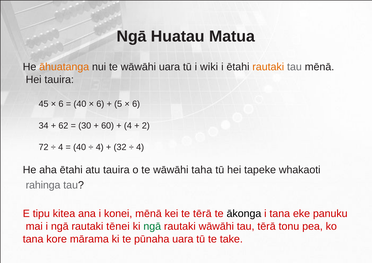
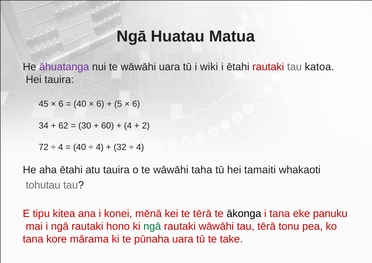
āhuatanga colour: orange -> purple
rautaki at (268, 67) colour: orange -> red
tau mēnā: mēnā -> katoa
tapeke: tapeke -> tamaiti
rahinga: rahinga -> tohutau
tēnei: tēnei -> hono
